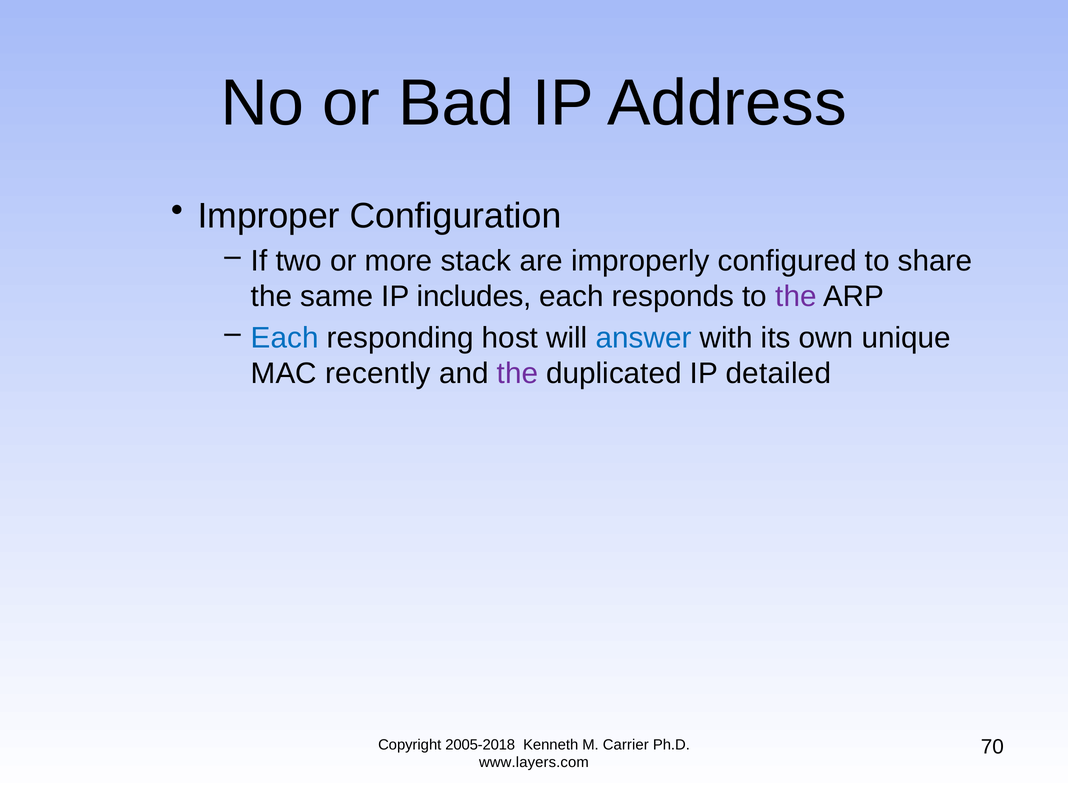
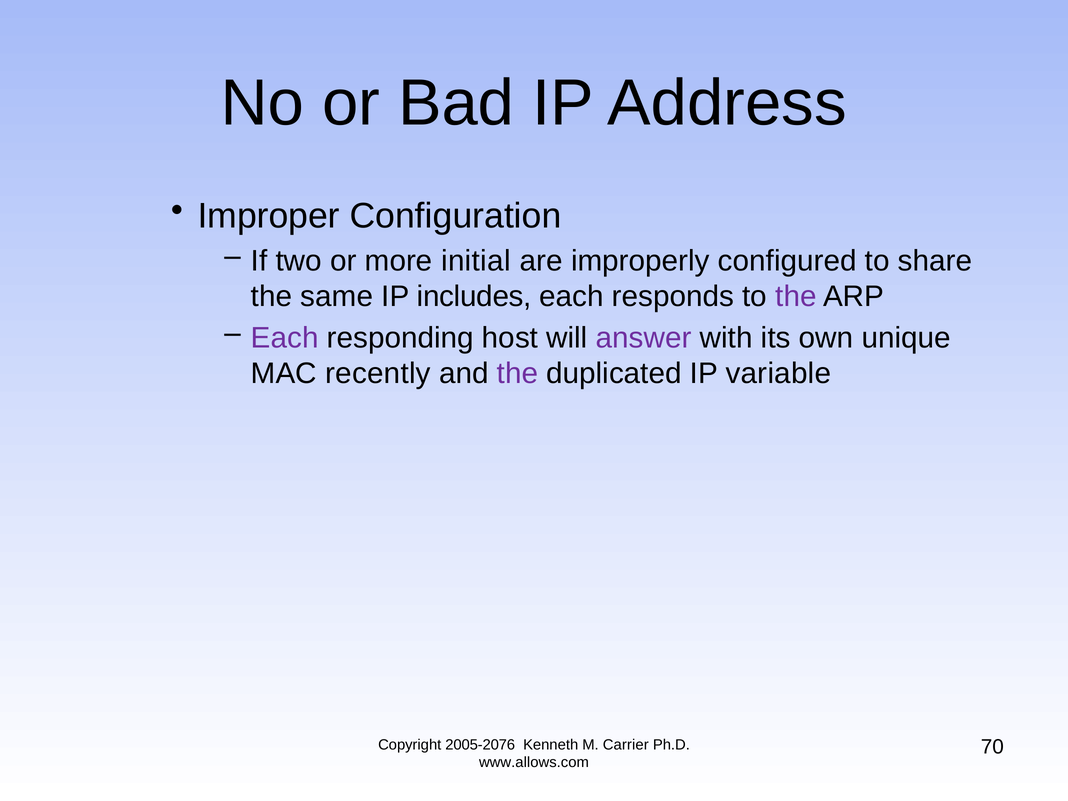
stack: stack -> initial
Each at (285, 338) colour: blue -> purple
answer colour: blue -> purple
detailed: detailed -> variable
2005-2018: 2005-2018 -> 2005-2076
www.layers.com: www.layers.com -> www.allows.com
